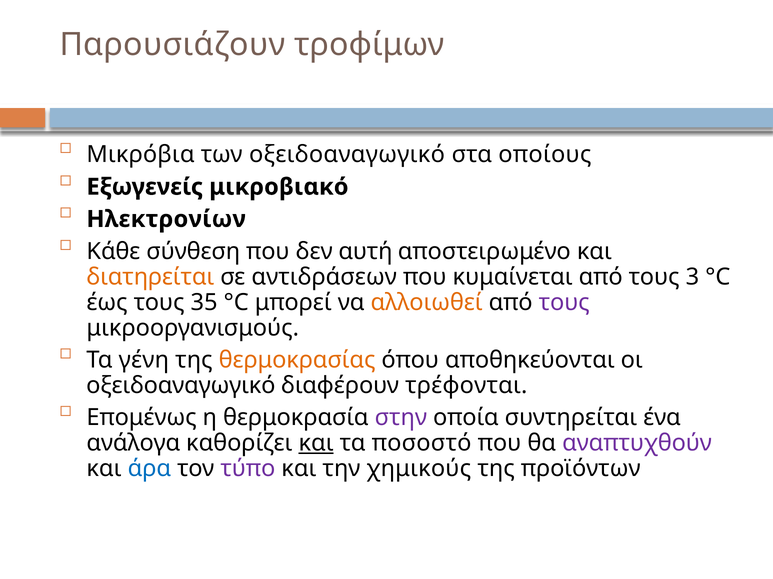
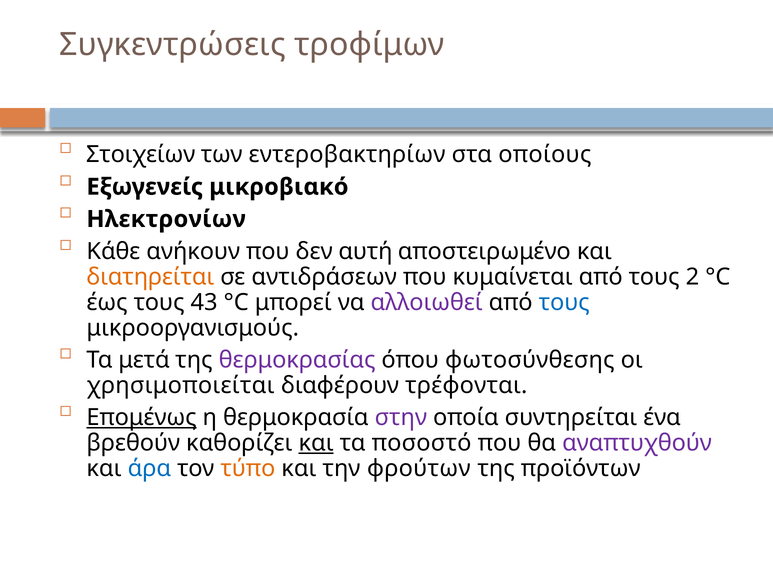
Παρουσιάζουν: Παρουσιάζουν -> Συγκεντρώσεις
Μικρόβια: Μικρόβια -> Στοιχείων
των οξειδοαναγωγικό: οξειδοαναγωγικό -> εντεροβακτηρίων
σύνθεση: σύνθεση -> ανήκουν
3: 3 -> 2
35: 35 -> 43
αλλοιωθεί colour: orange -> purple
τους at (564, 303) colour: purple -> blue
γένη: γένη -> μετά
θερμοκρασίας colour: orange -> purple
αποθηκεύονται: αποθηκεύονται -> φωτοσύνθεσης
οξειδοαναγωγικό at (181, 386): οξειδοαναγωγικό -> χρησιμοποιείται
Επομένως underline: none -> present
ανάλογα: ανάλογα -> βρεθούν
τύπο colour: purple -> orange
χημικούς: χημικούς -> φρούτων
